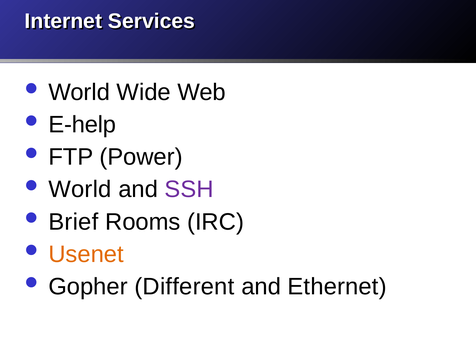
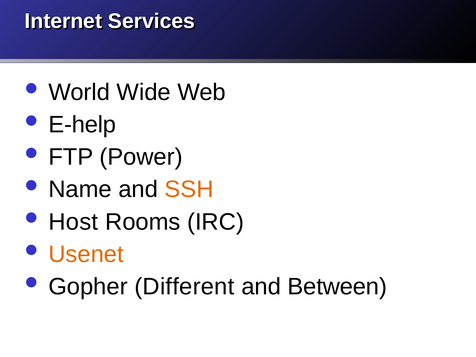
World at (80, 189): World -> Name
SSH colour: purple -> orange
Brief: Brief -> Host
Ethernet: Ethernet -> Between
